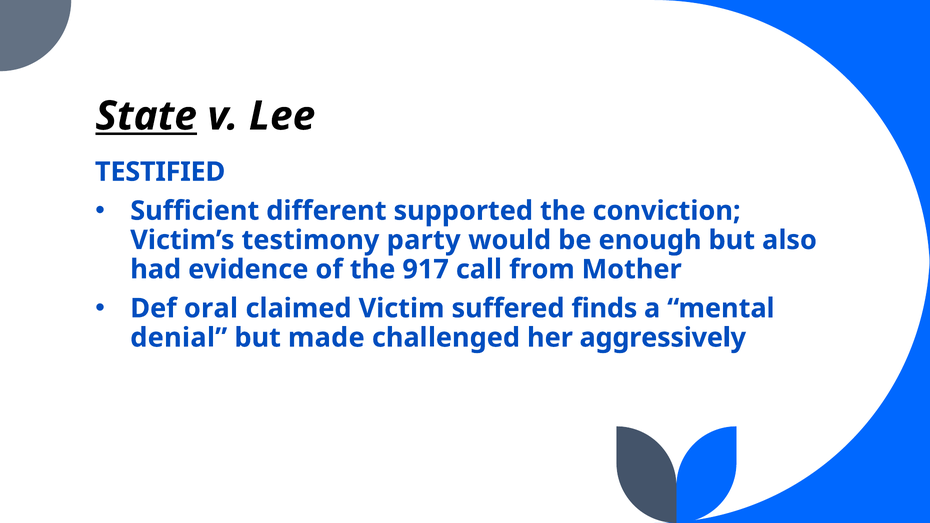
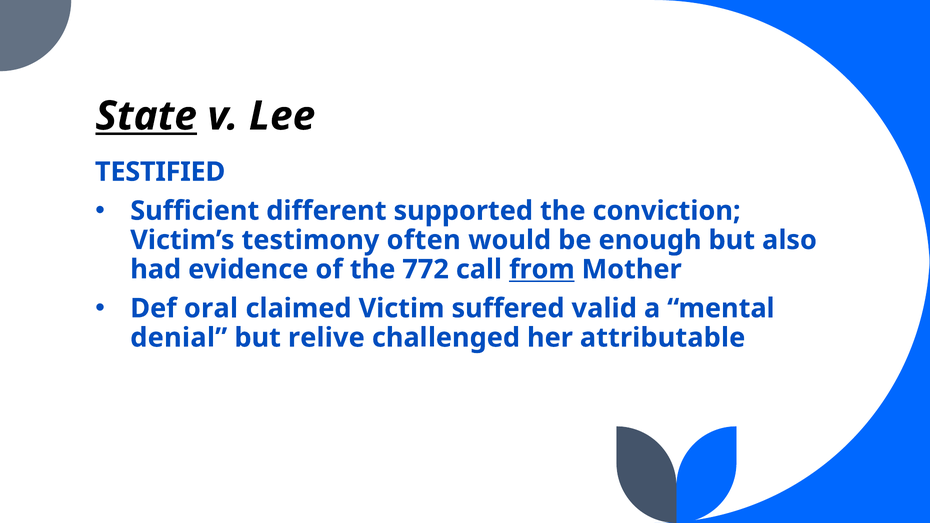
party: party -> often
917: 917 -> 772
from underline: none -> present
finds: finds -> valid
made: made -> relive
aggressively: aggressively -> attributable
